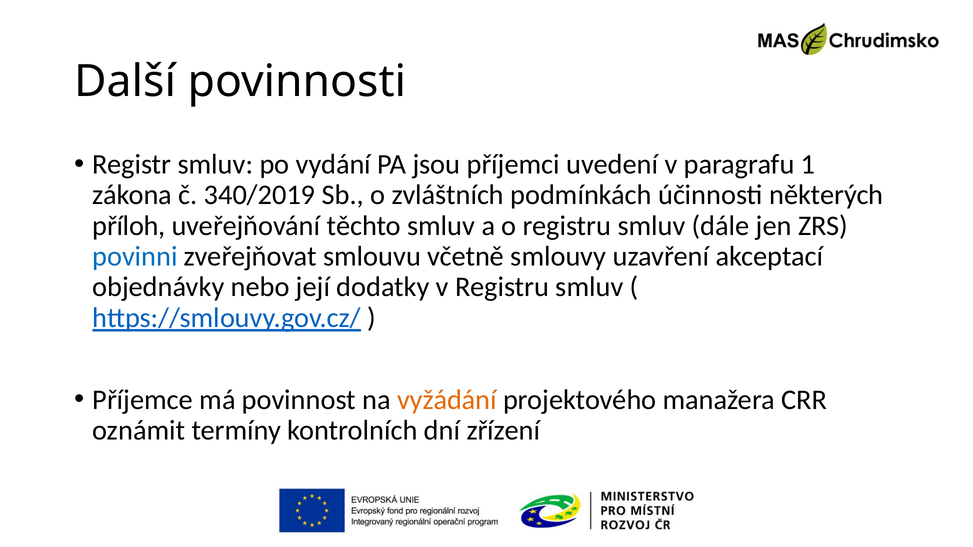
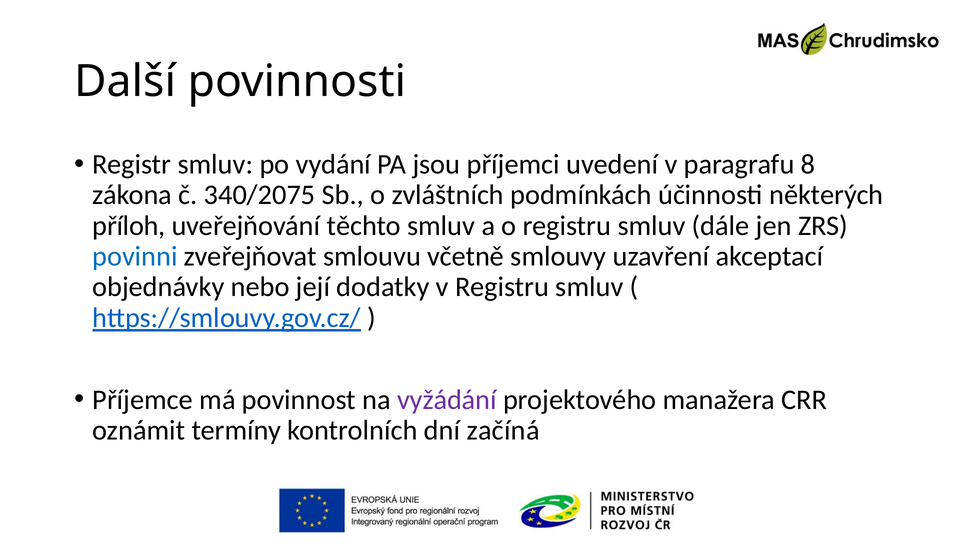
1: 1 -> 8
340/2019: 340/2019 -> 340/2075
vyžádání colour: orange -> purple
zřízení: zřízení -> začíná
